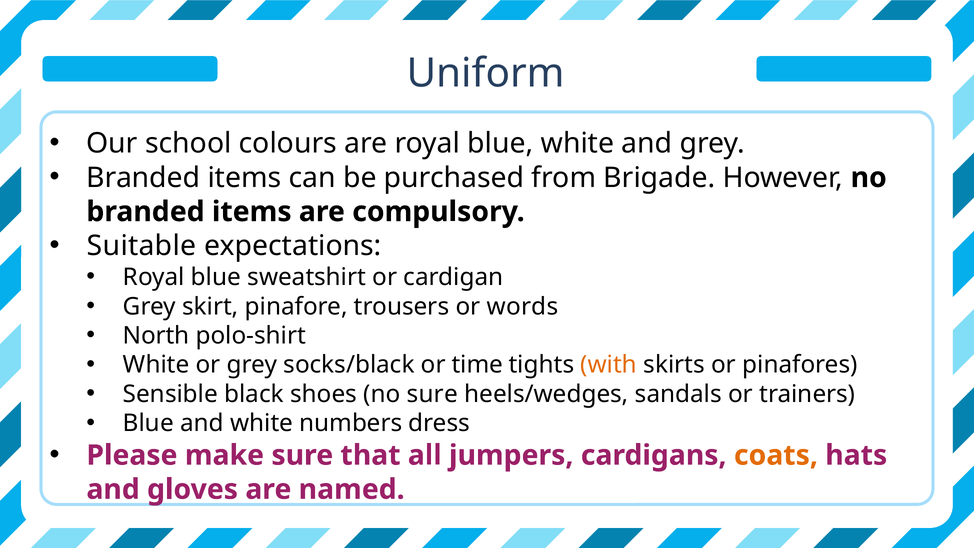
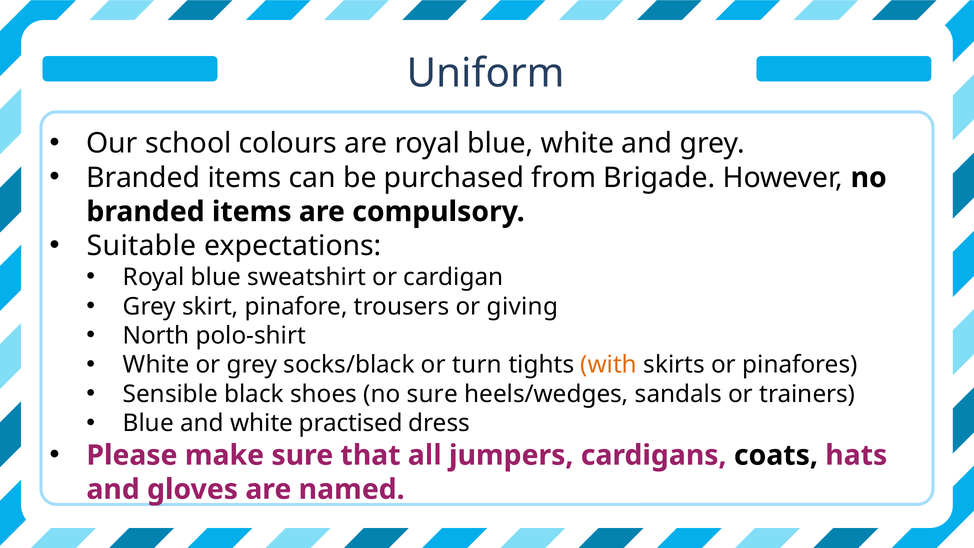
words: words -> giving
time: time -> turn
numbers: numbers -> practised
coats colour: orange -> black
